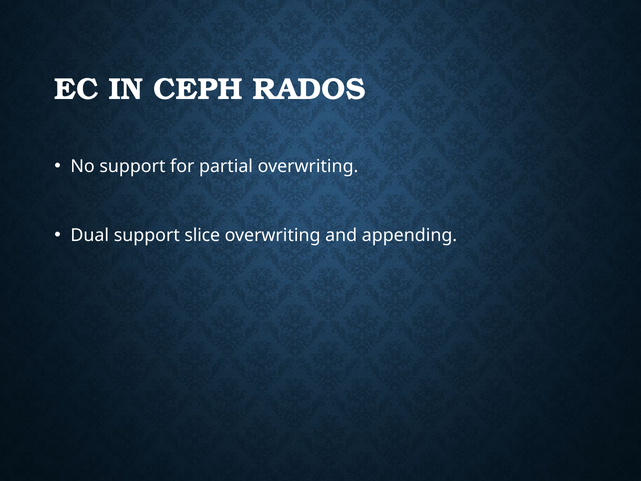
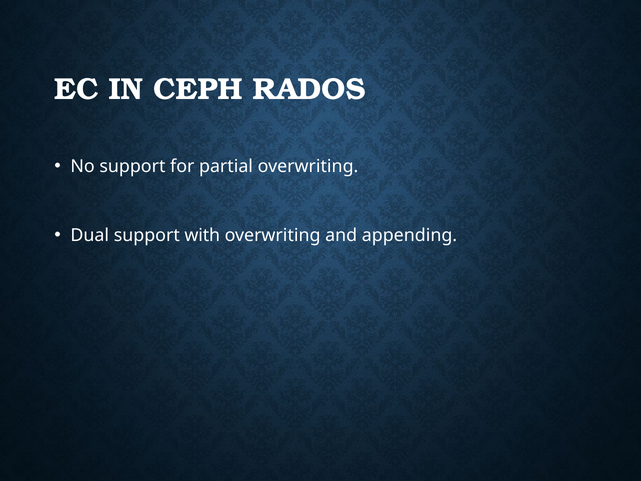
slice: slice -> with
